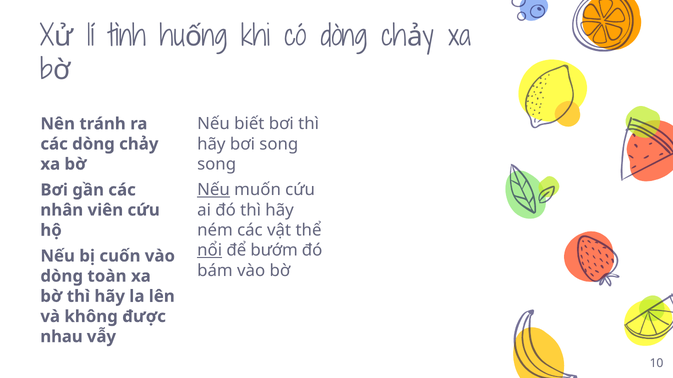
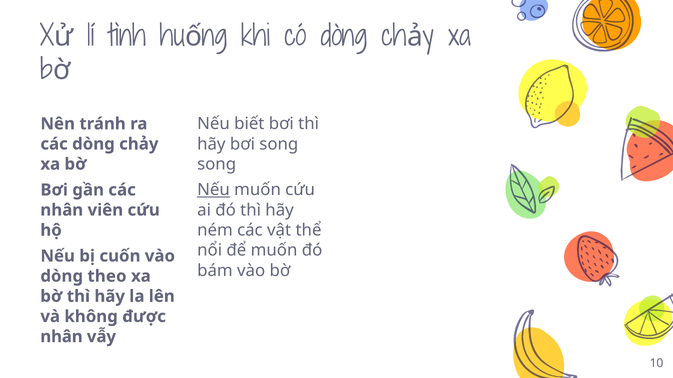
nổi underline: present -> none
để bướm: bướm -> muốn
toàn: toàn -> theo
nhau at (61, 337): nhau -> nhân
